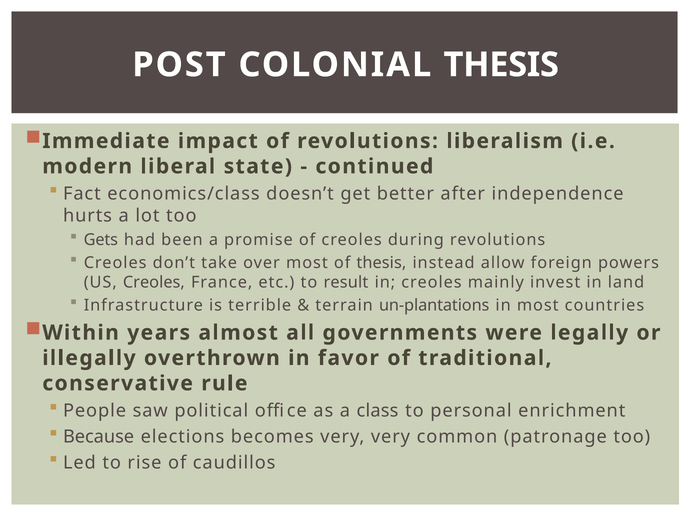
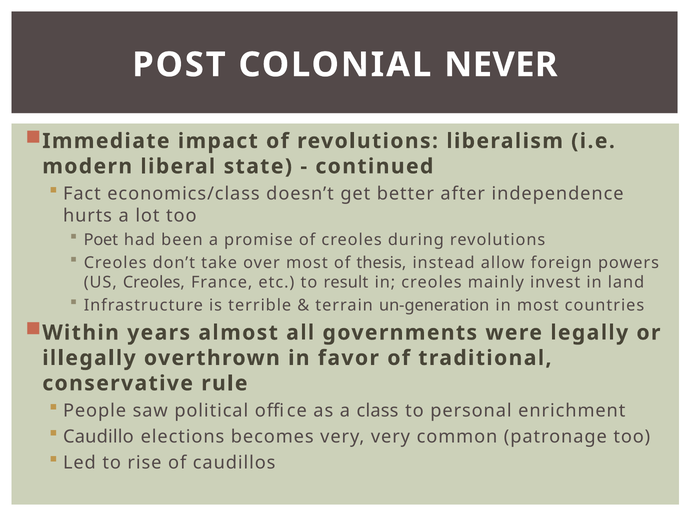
COLONIAL THESIS: THESIS -> NEVER
Gets: Gets -> Poet
un-plantations: un-plantations -> un-generation
Because: Because -> Caudillo
